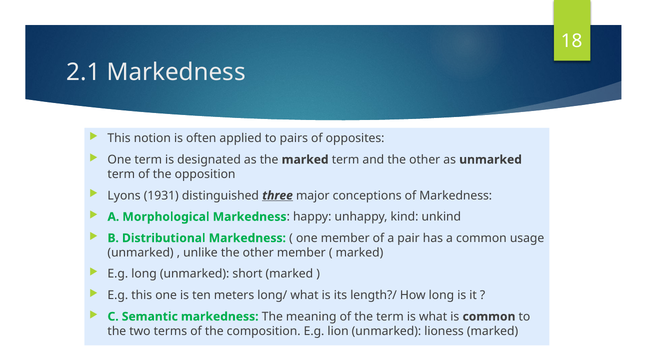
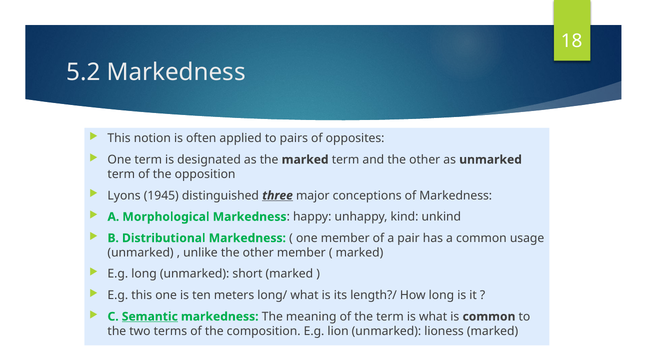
2.1: 2.1 -> 5.2
1931: 1931 -> 1945
Semantic underline: none -> present
